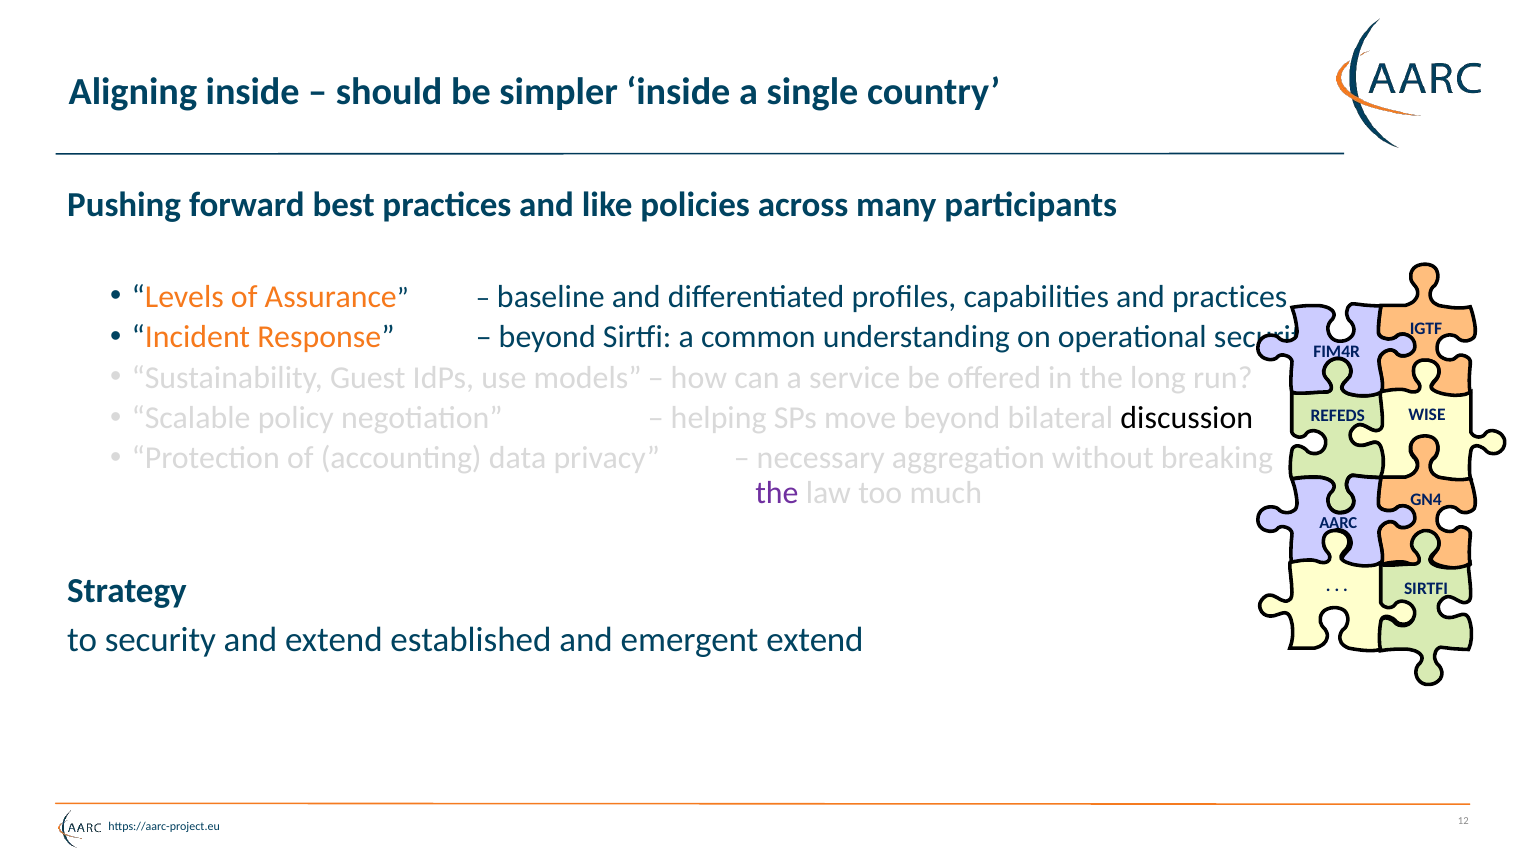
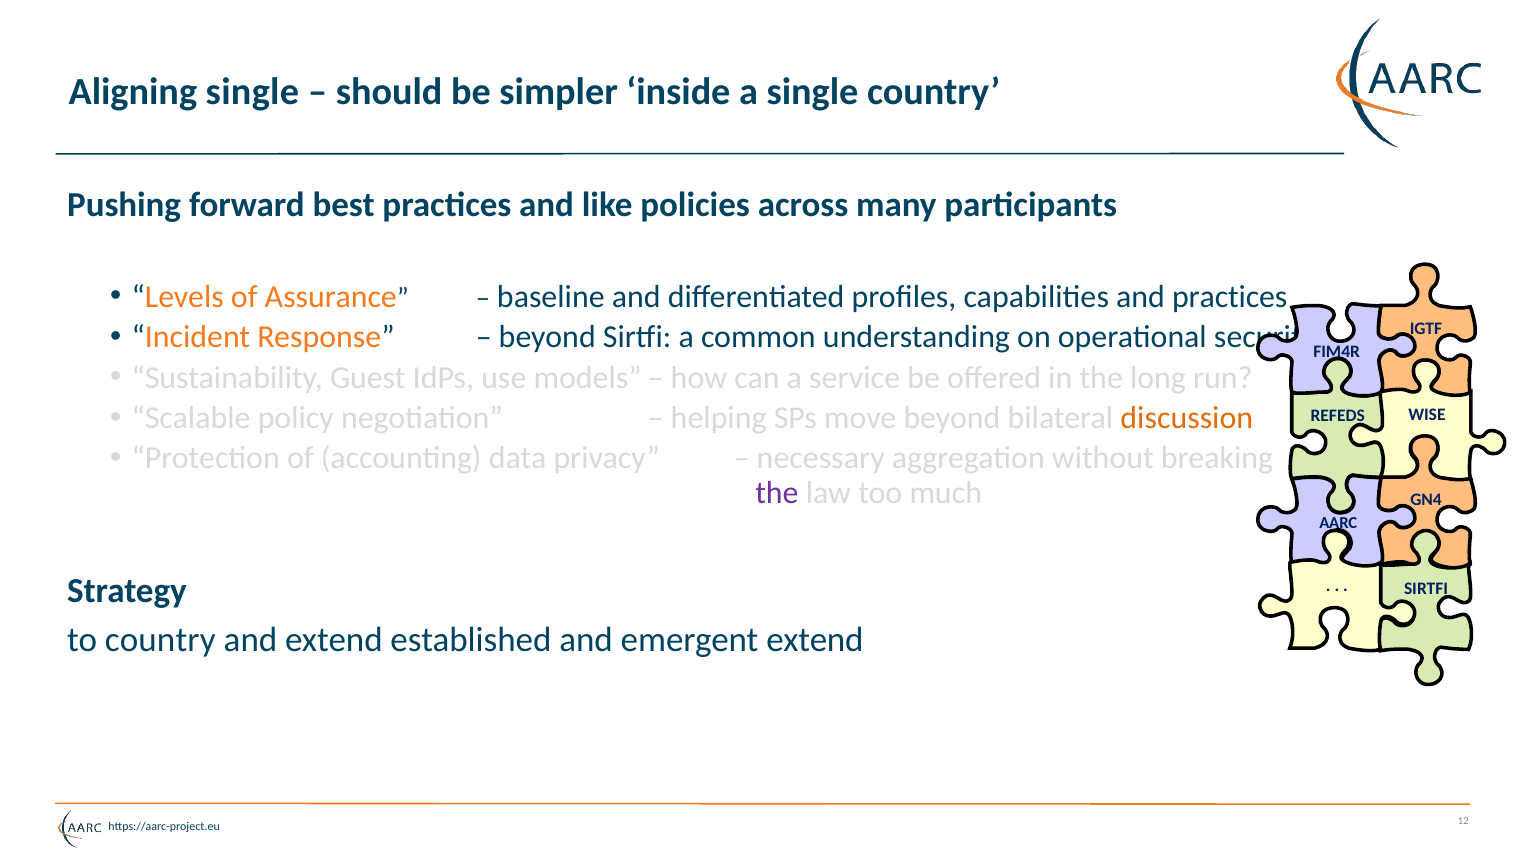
Aligning inside: inside -> single
discussion colour: black -> orange
to security: security -> country
